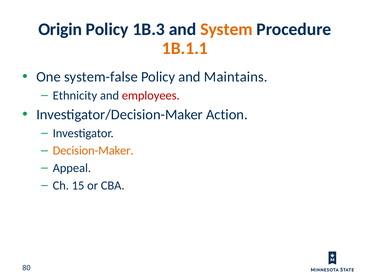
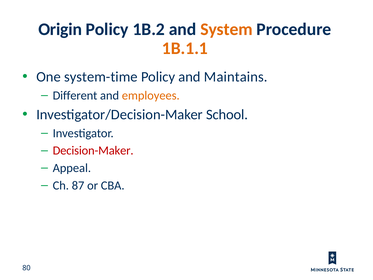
1B.3: 1B.3 -> 1B.2
system-false: system-false -> system-time
Ethnicity: Ethnicity -> Different
employees colour: red -> orange
Action: Action -> School
Decision-Maker colour: orange -> red
15: 15 -> 87
